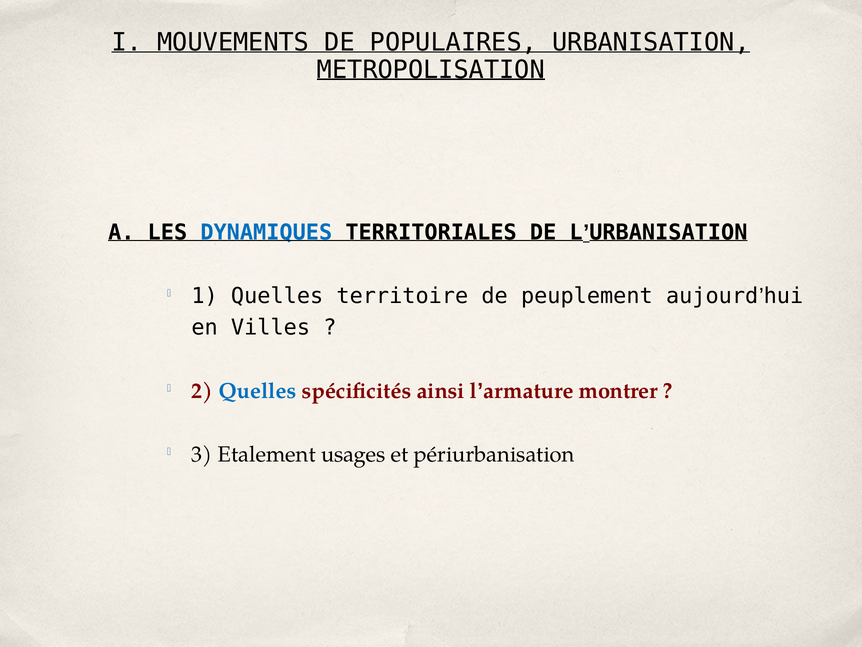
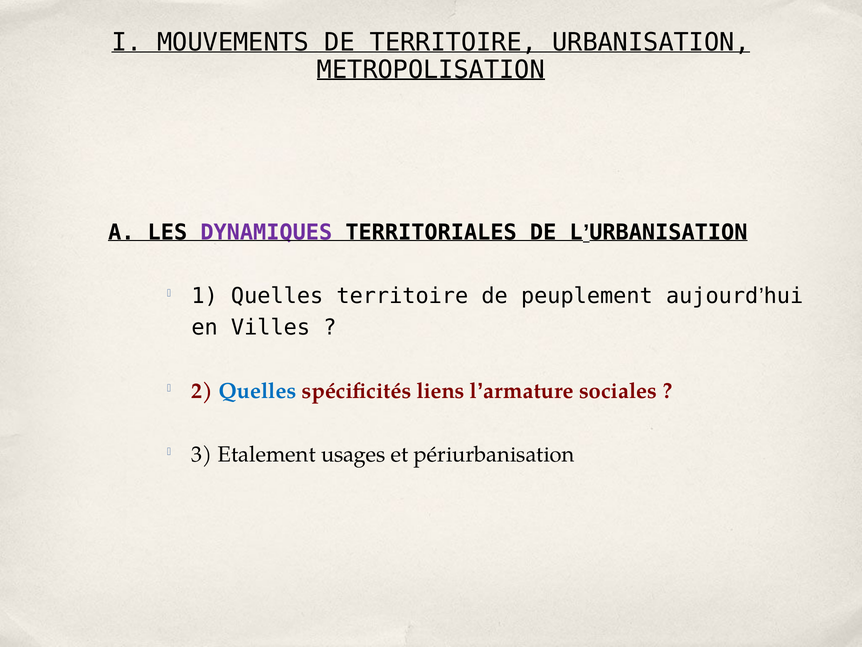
DE POPULAIRES: POPULAIRES -> TERRITOIRE
DYNAMIQUES colour: blue -> purple
ainsi: ainsi -> liens
montrer: montrer -> sociales
